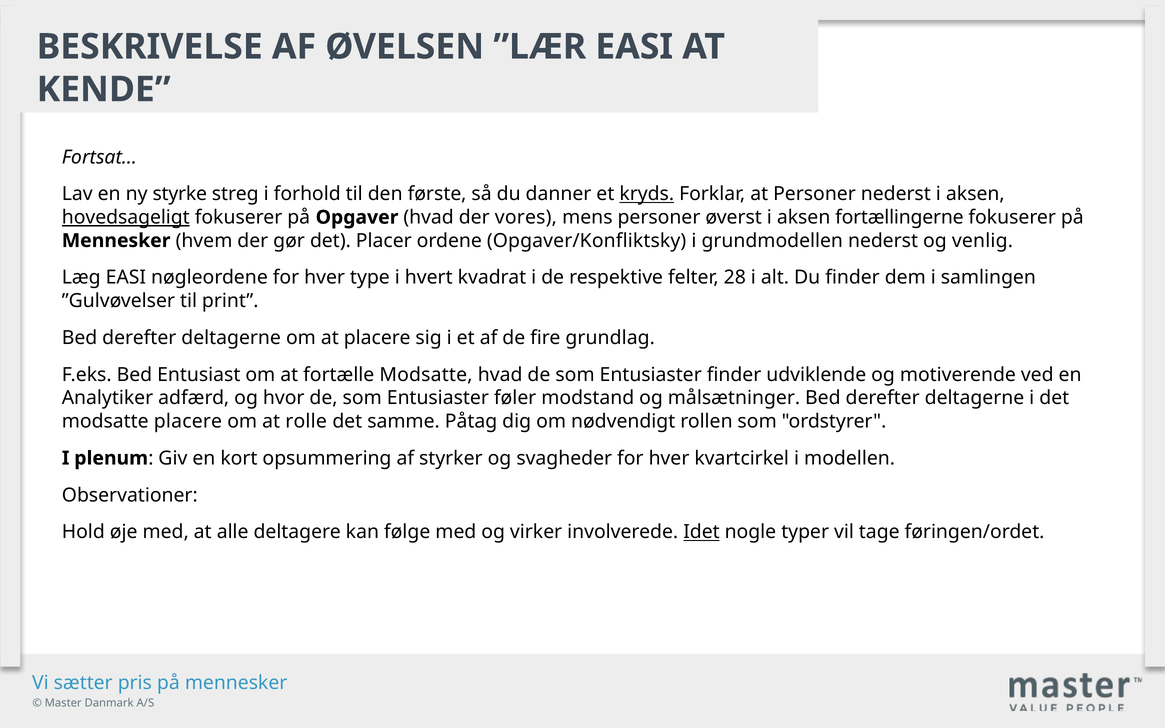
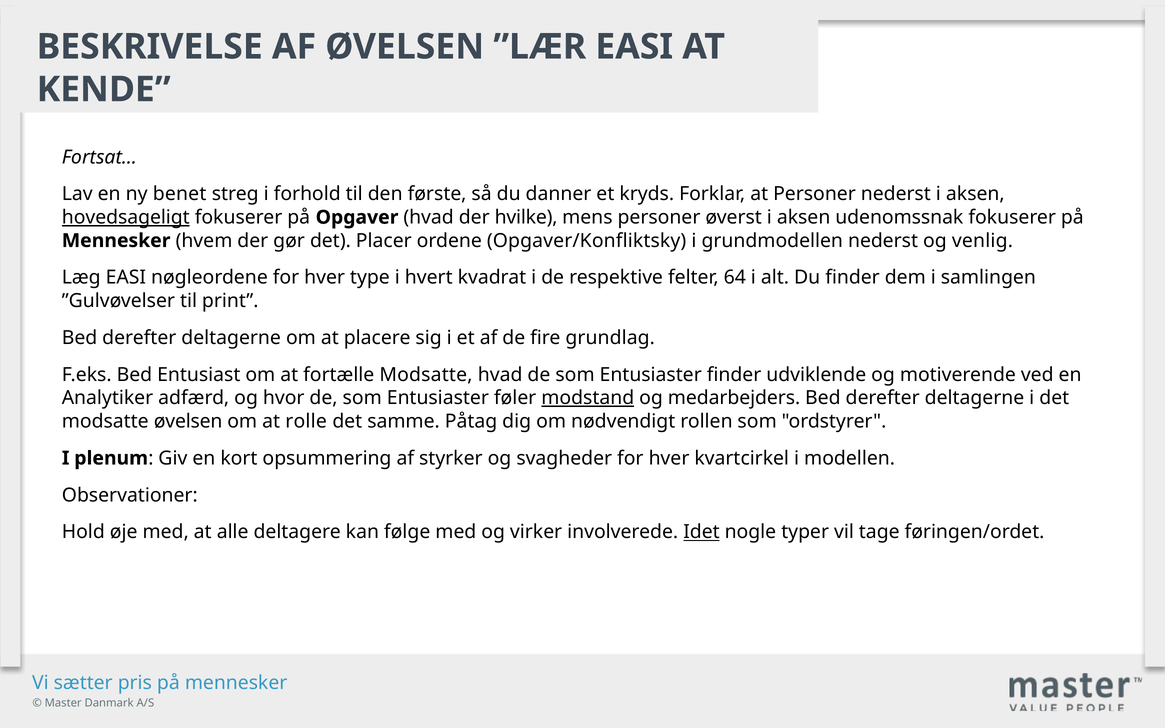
styrke: styrke -> benet
kryds underline: present -> none
vores: vores -> hvilke
fortællingerne: fortællingerne -> udenomssnak
28: 28 -> 64
modstand underline: none -> present
målsætninger: målsætninger -> medarbejders
modsatte placere: placere -> øvelsen
